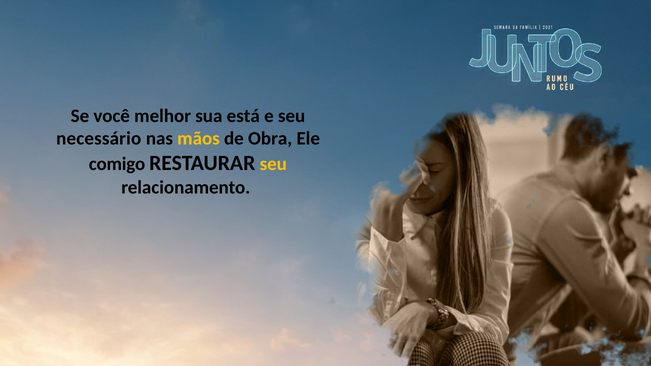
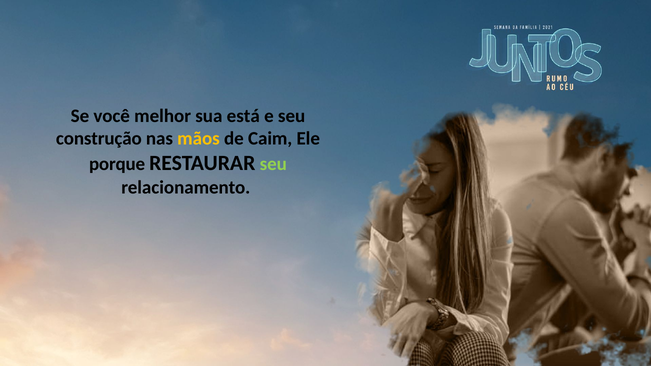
necessário: necessário -> construção
Obra: Obra -> Caim
comigo: comigo -> porque
seu at (273, 164) colour: yellow -> light green
